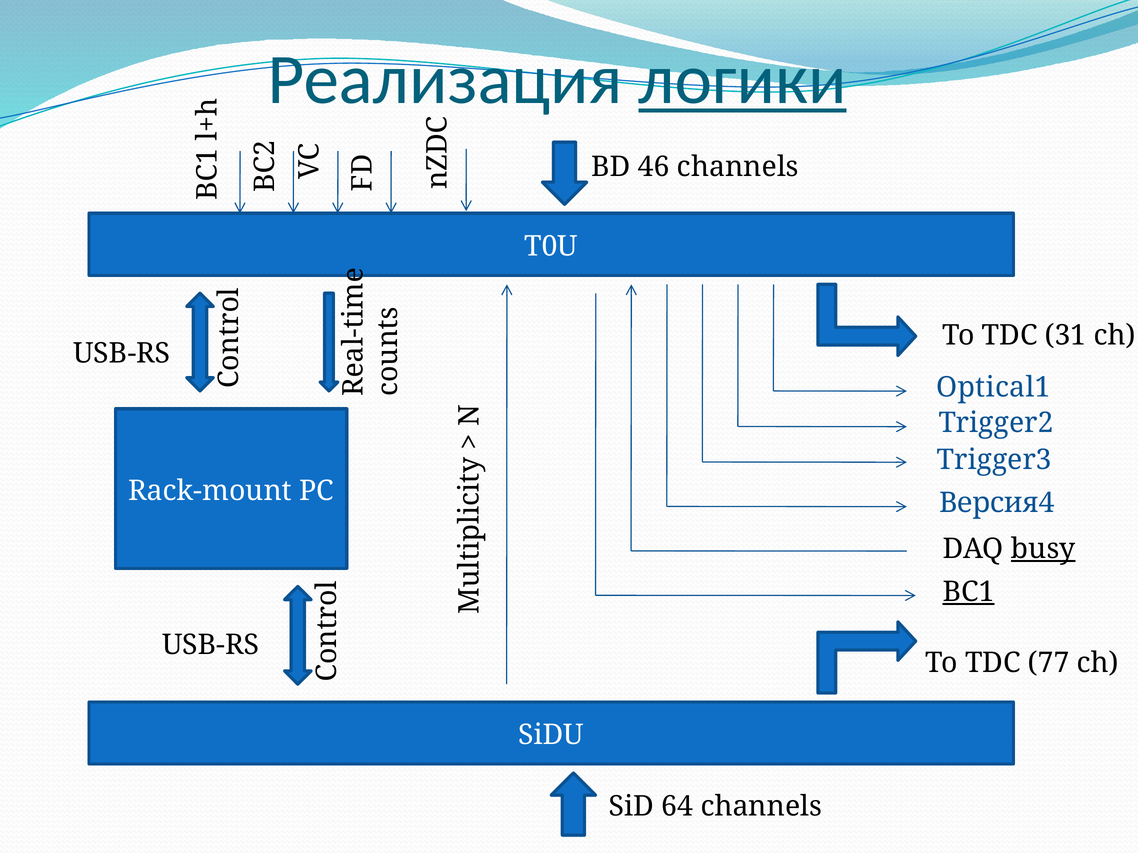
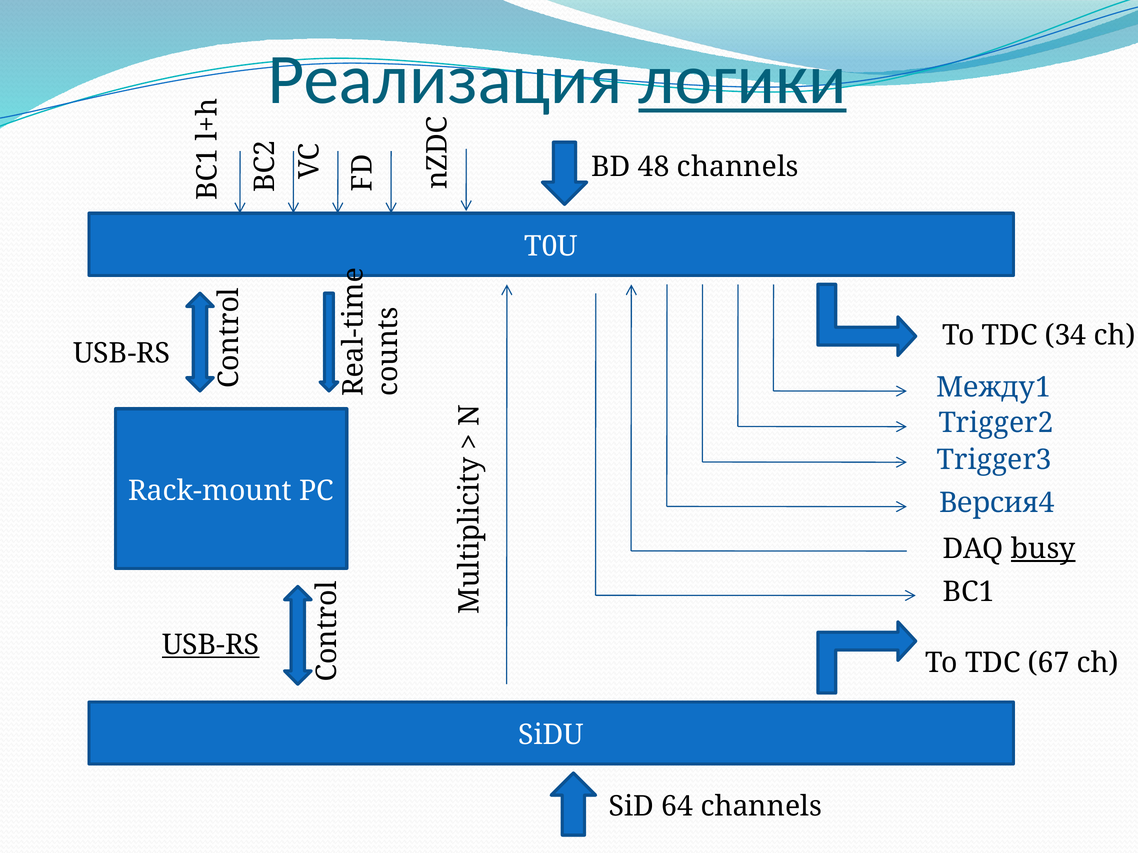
46: 46 -> 48
31: 31 -> 34
Optical1: Optical1 -> Между1
BC1 underline: present -> none
USB-RS at (211, 645) underline: none -> present
77: 77 -> 67
